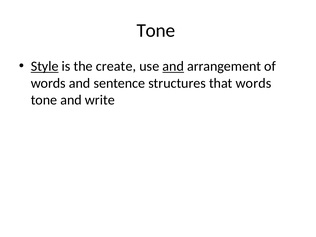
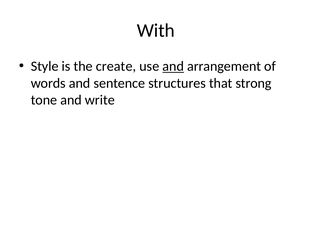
Tone at (156, 31): Tone -> With
Style underline: present -> none
that words: words -> strong
